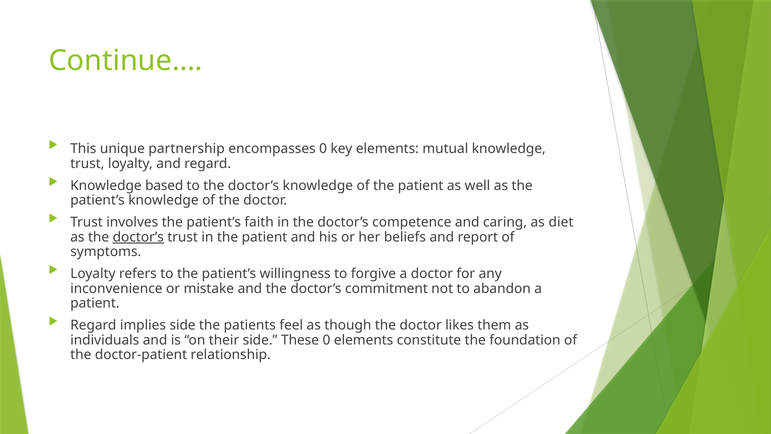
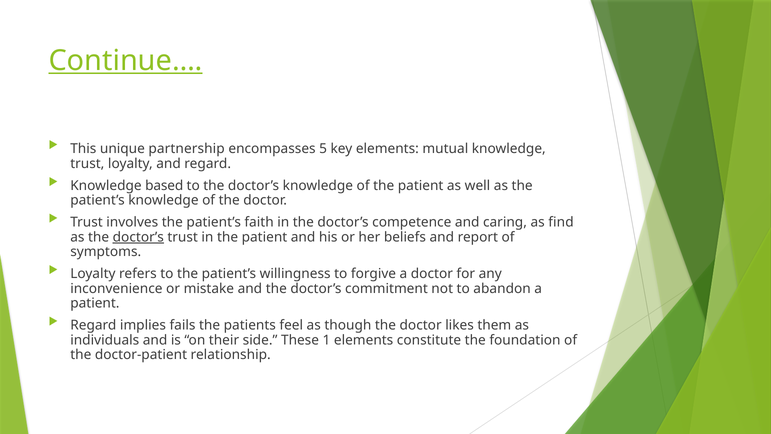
Continue… underline: none -> present
encompasses 0: 0 -> 5
diet: diet -> find
implies side: side -> fails
These 0: 0 -> 1
